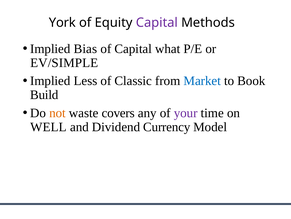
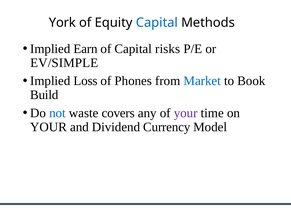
Capital at (157, 23) colour: purple -> blue
Bias: Bias -> Earn
what: what -> risks
Less: Less -> Loss
Classic: Classic -> Phones
not colour: orange -> blue
WELL at (48, 127): WELL -> YOUR
